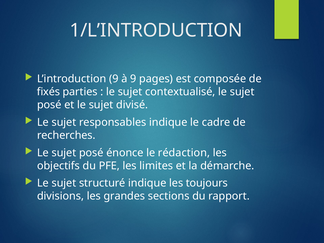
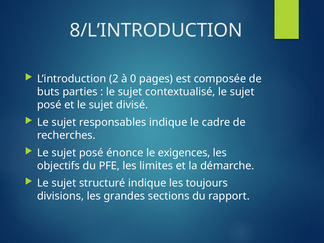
1/L’INTRODUCTION: 1/L’INTRODUCTION -> 8/L’INTRODUCTION
L’introduction 9: 9 -> 2
à 9: 9 -> 0
fixés: fixés -> buts
rédaction: rédaction -> exigences
